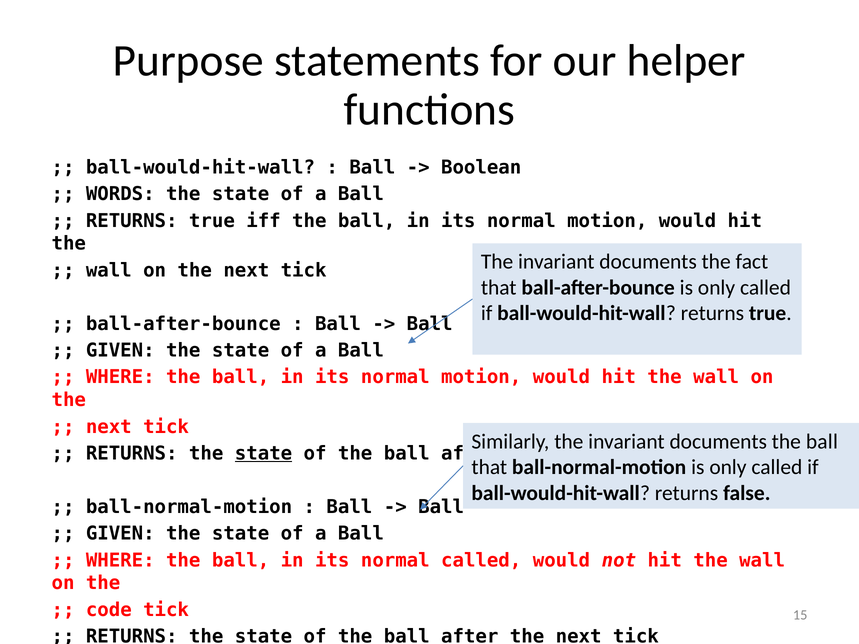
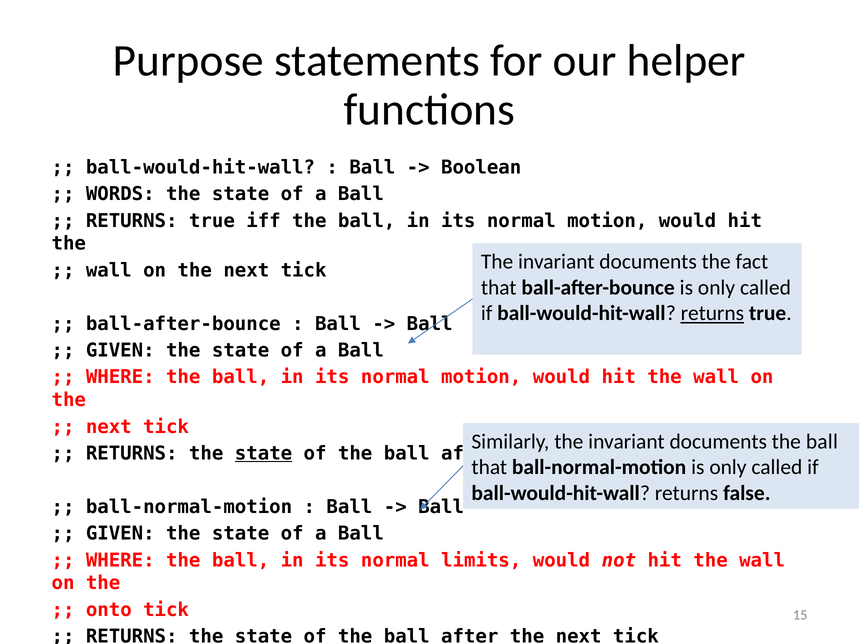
returns at (712, 314) underline: none -> present
normal called: called -> limits
code: code -> onto
